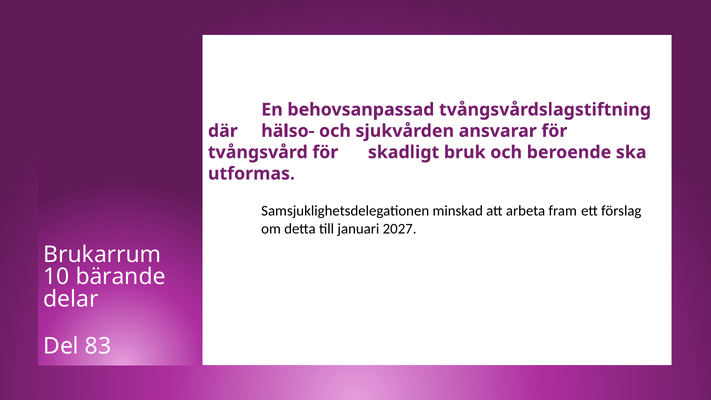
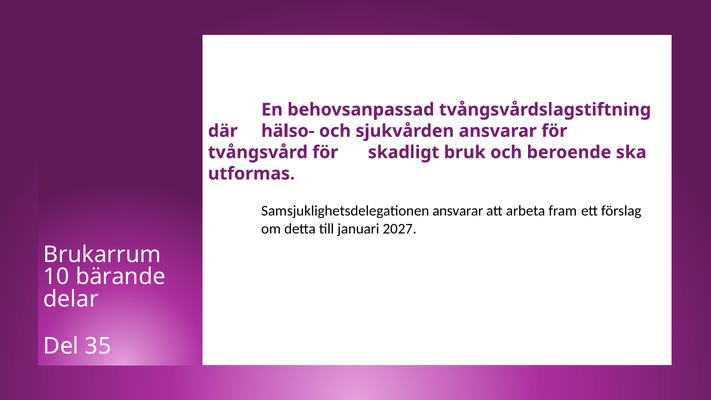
Samsjuklighetsdelegationen minskad: minskad -> ansvarar
83: 83 -> 35
